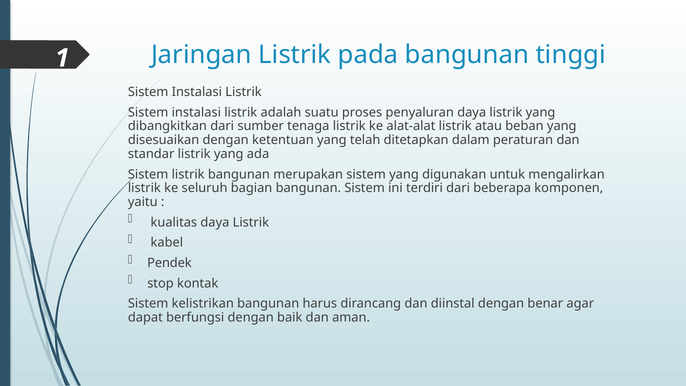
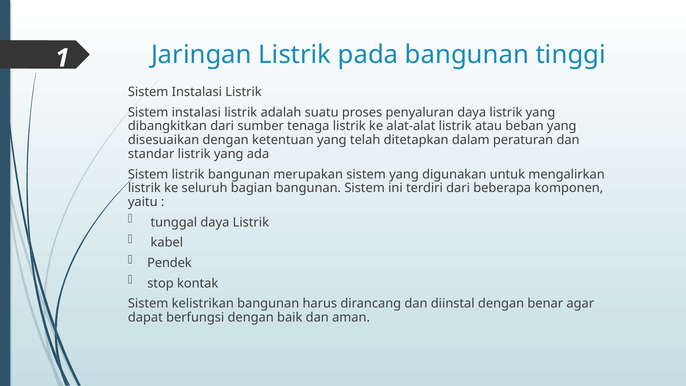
kualitas: kualitas -> tunggal
